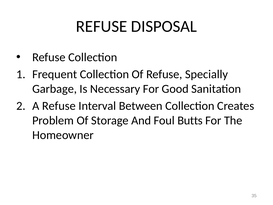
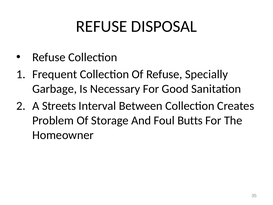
A Refuse: Refuse -> Streets
